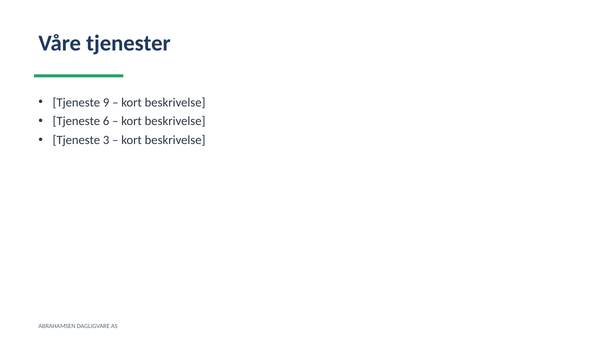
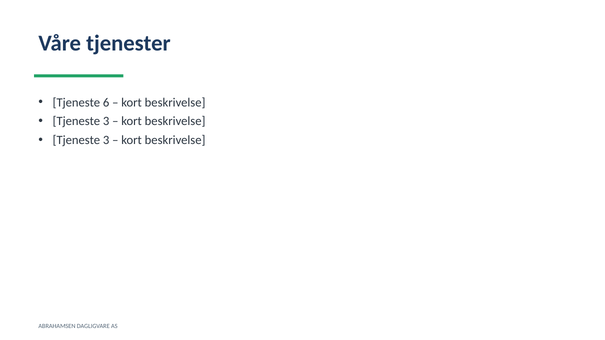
9: 9 -> 6
6 at (106, 121): 6 -> 3
